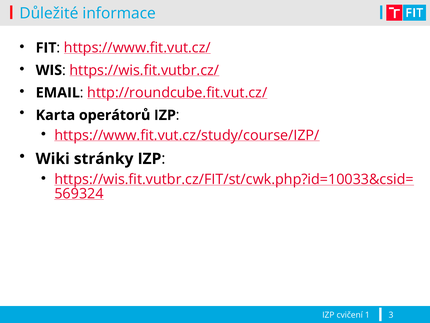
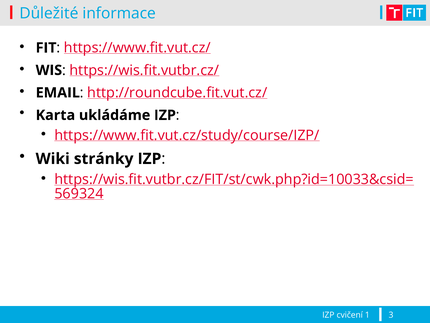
operátorů: operátorů -> ukládáme
